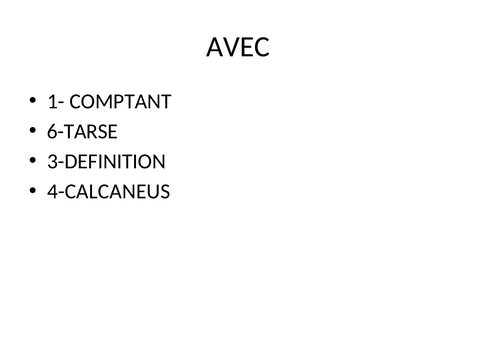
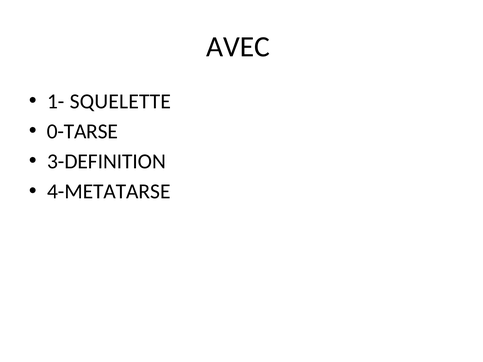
COMPTANT: COMPTANT -> SQUELETTE
6-TARSE: 6-TARSE -> 0-TARSE
4-CALCANEUS: 4-CALCANEUS -> 4-METATARSE
